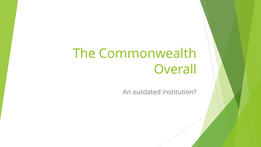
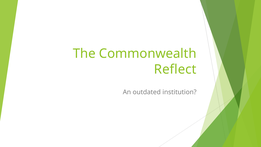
Overall: Overall -> Reflect
